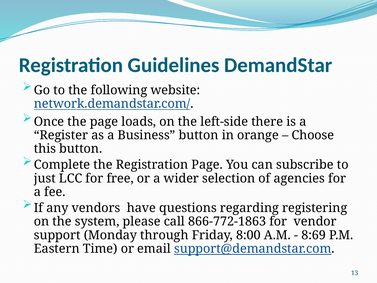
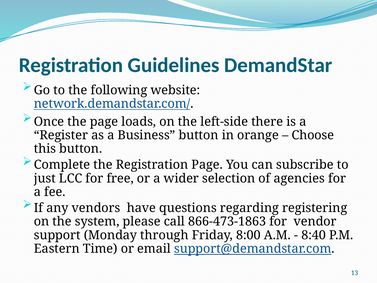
866-772-1863: 866-772-1863 -> 866-473-1863
8:69: 8:69 -> 8:40
